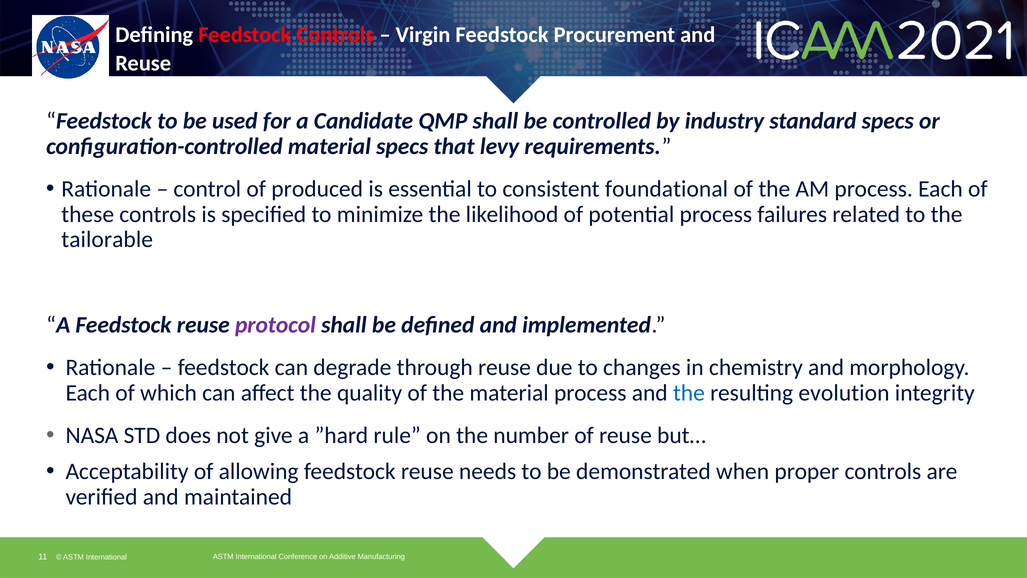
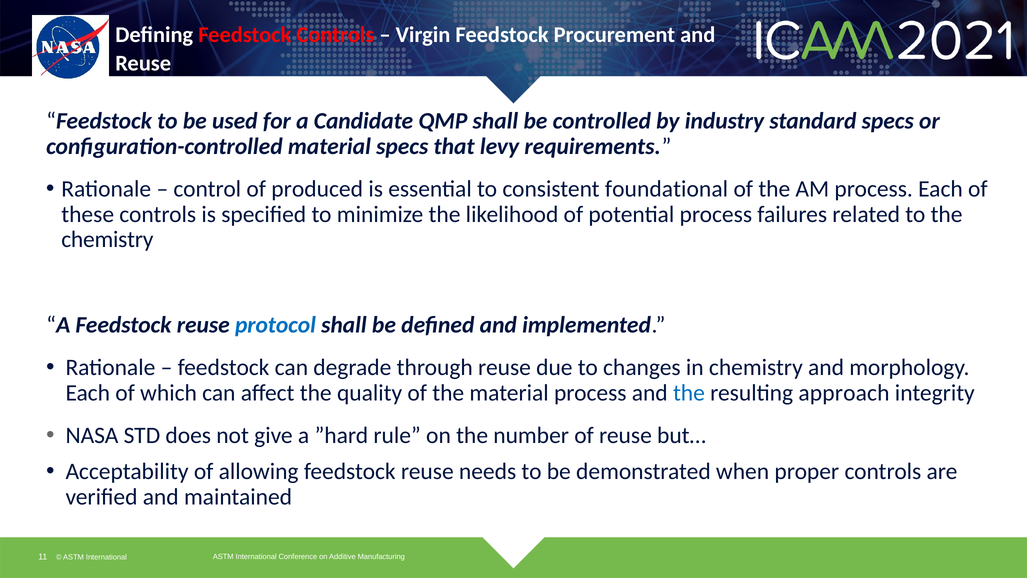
tailorable at (107, 240): tailorable -> chemistry
protocol colour: purple -> blue
evolution: evolution -> approach
